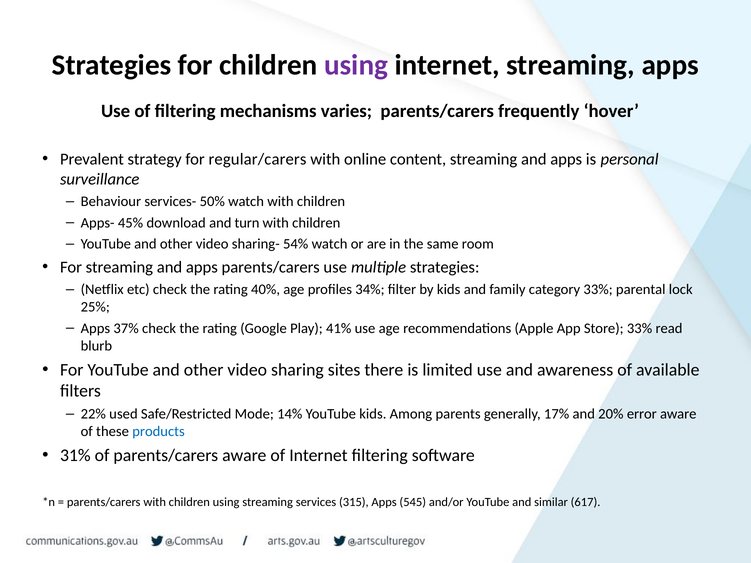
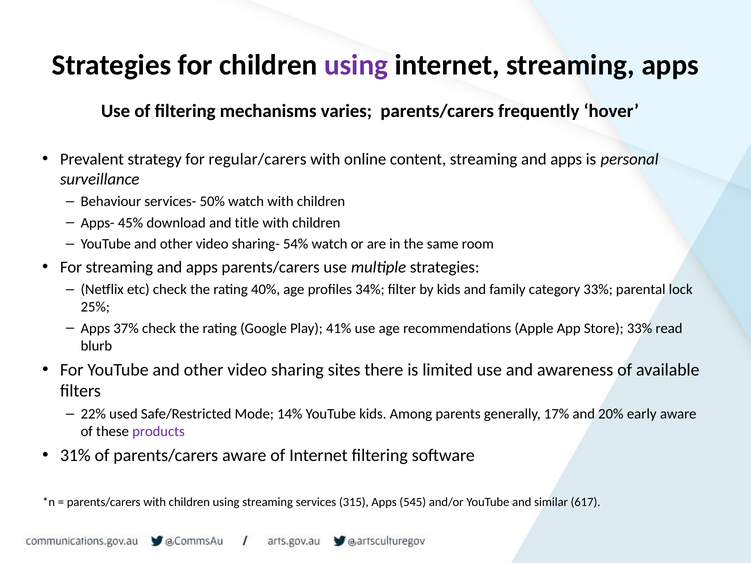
turn: turn -> title
error: error -> early
products colour: blue -> purple
